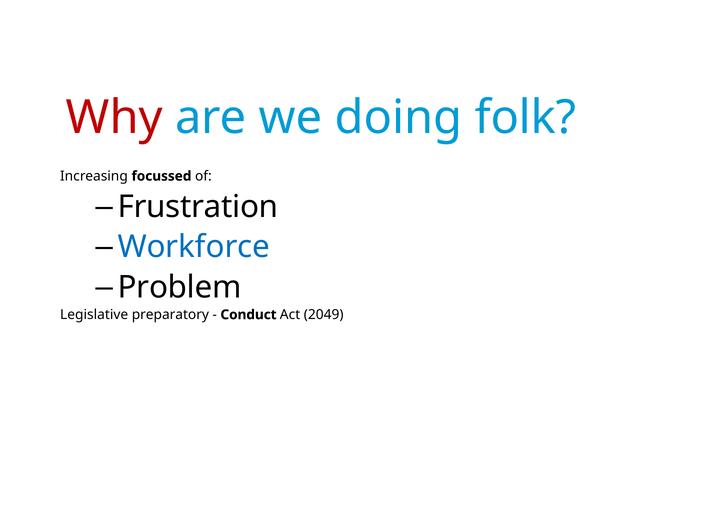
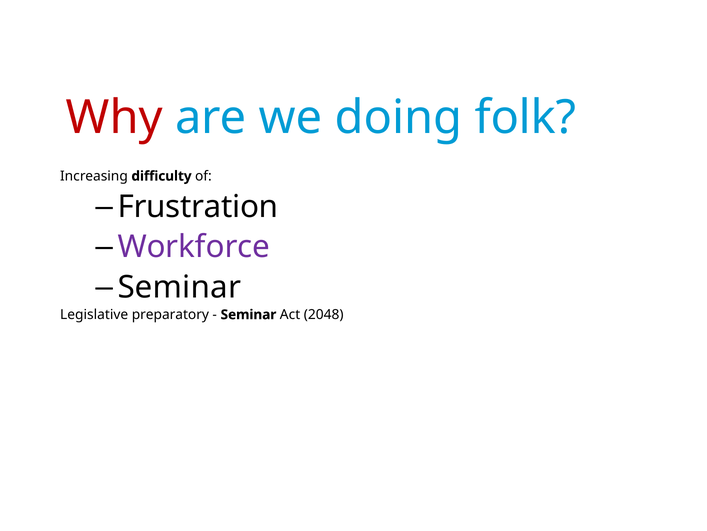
focussed: focussed -> difficulty
Workforce colour: blue -> purple
Problem at (180, 287): Problem -> Seminar
Conduct at (248, 314): Conduct -> Seminar
2049: 2049 -> 2048
